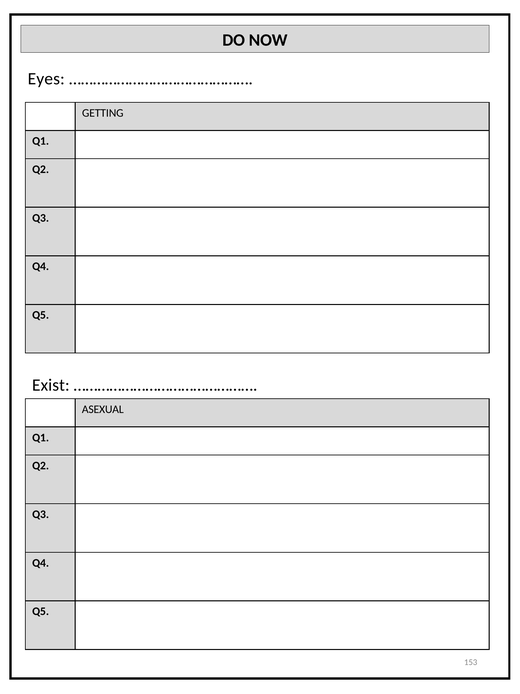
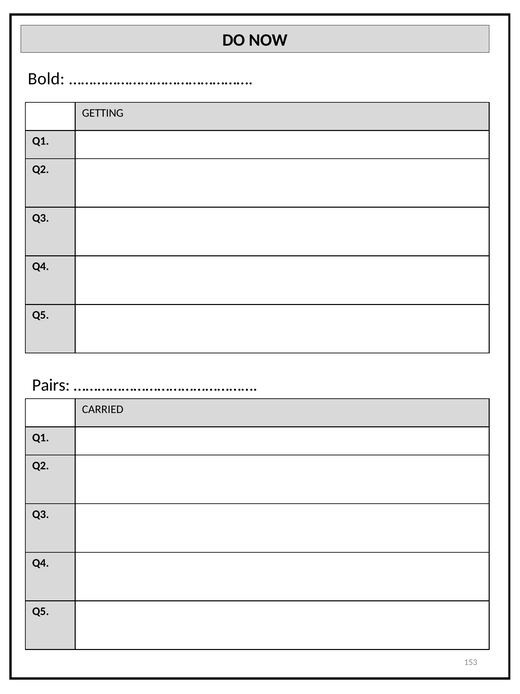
Eyes: Eyes -> Bold
Exist: Exist -> Pairs
ASEXUAL: ASEXUAL -> CARRIED
